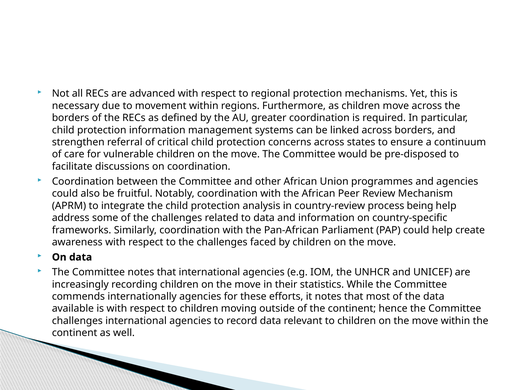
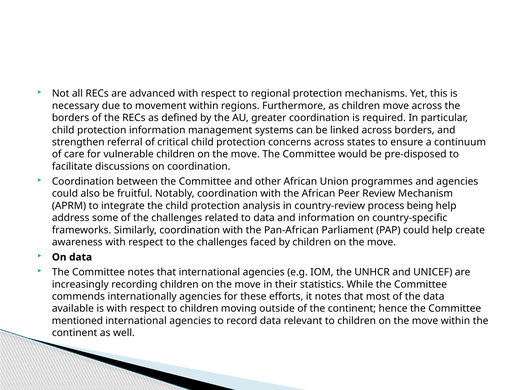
challenges at (77, 321): challenges -> mentioned
